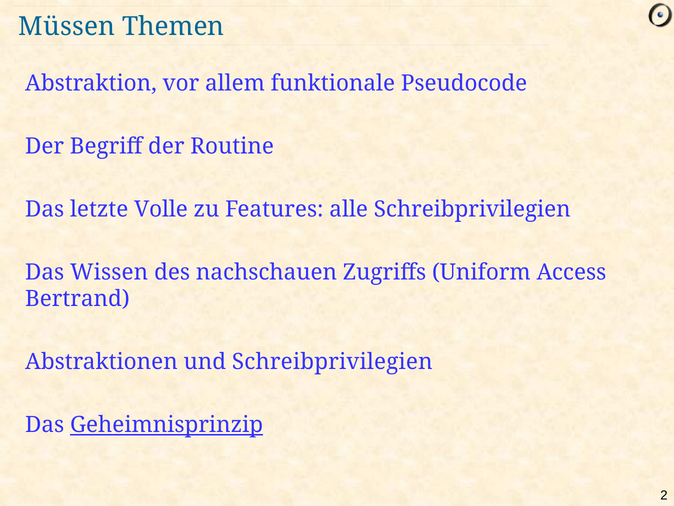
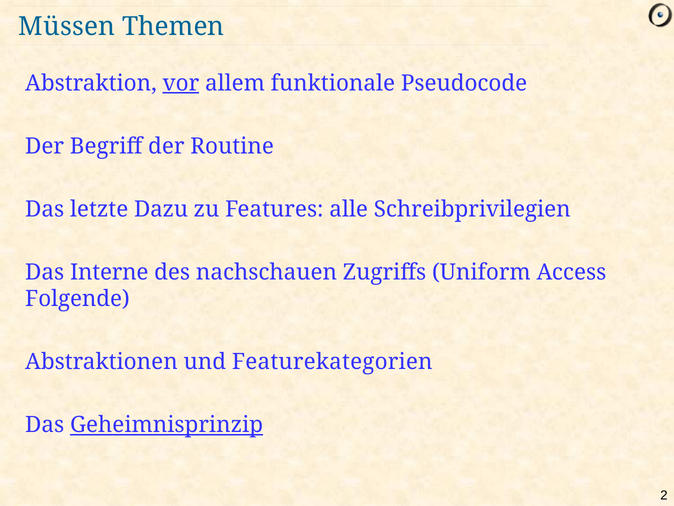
vor underline: none -> present
Volle: Volle -> Dazu
Wissen: Wissen -> Interne
Bertrand: Bertrand -> Folgende
und Schreibprivilegien: Schreibprivilegien -> Featurekategorien
